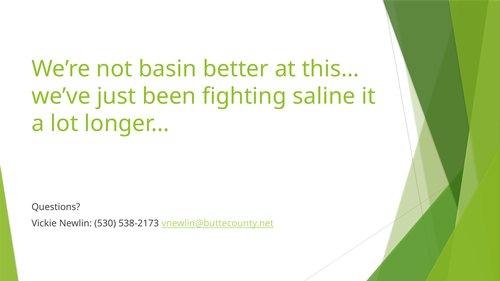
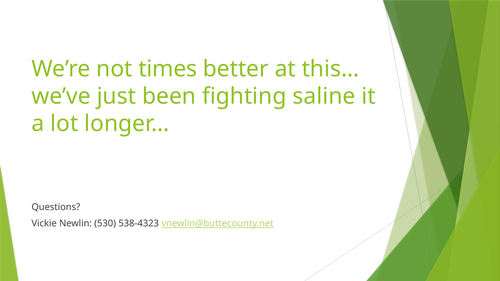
basin: basin -> times
538-2173: 538-2173 -> 538-4323
